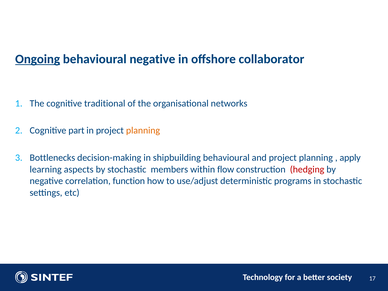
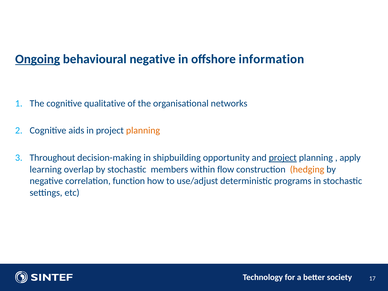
collaborator: collaborator -> information
traditional: traditional -> qualitative
part: part -> aids
Bottlenecks: Bottlenecks -> Throughout
shipbuilding behavioural: behavioural -> opportunity
project at (283, 158) underline: none -> present
aspects: aspects -> overlap
hedging colour: red -> orange
